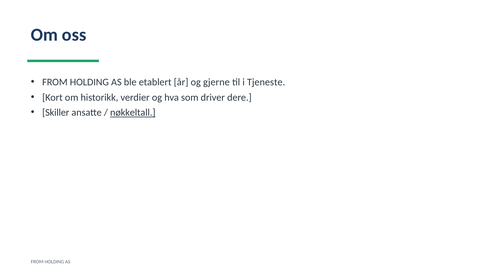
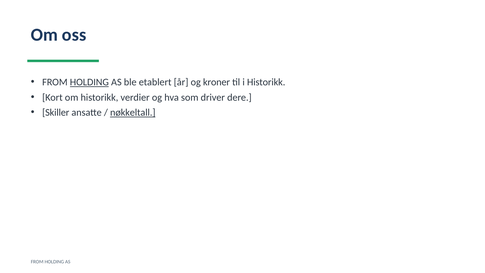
HOLDING at (89, 82) underline: none -> present
gjerne: gjerne -> kroner
i Tjeneste: Tjeneste -> Historikk
